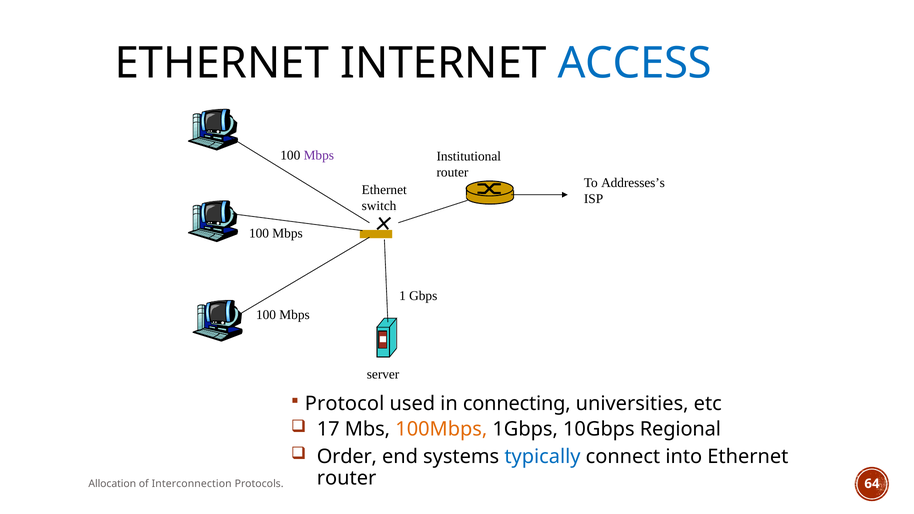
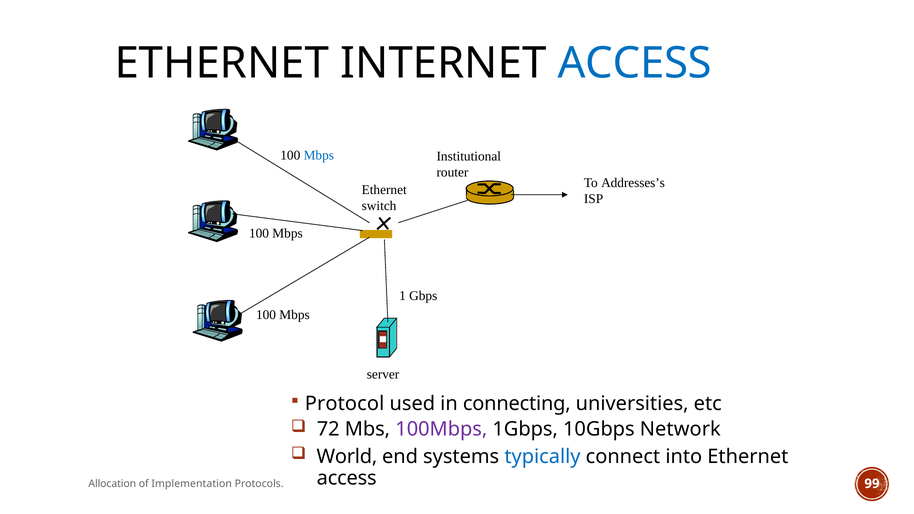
Mbps at (319, 155) colour: purple -> blue
17: 17 -> 72
100Mbps colour: orange -> purple
Regional: Regional -> Network
Order: Order -> World
router at (347, 478): router -> access
Interconnection: Interconnection -> Implementation
64: 64 -> 99
